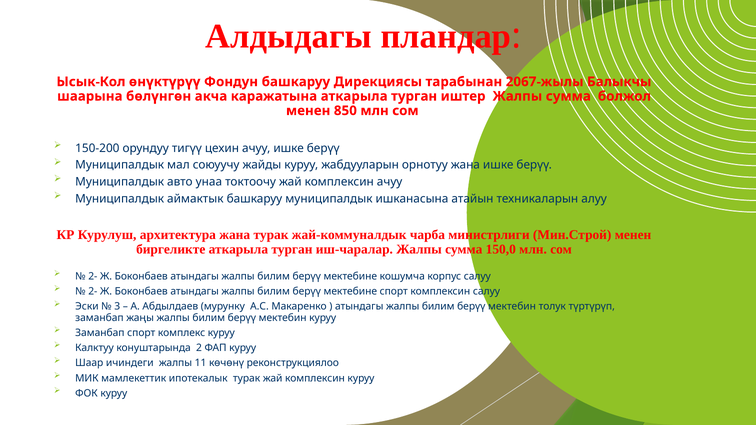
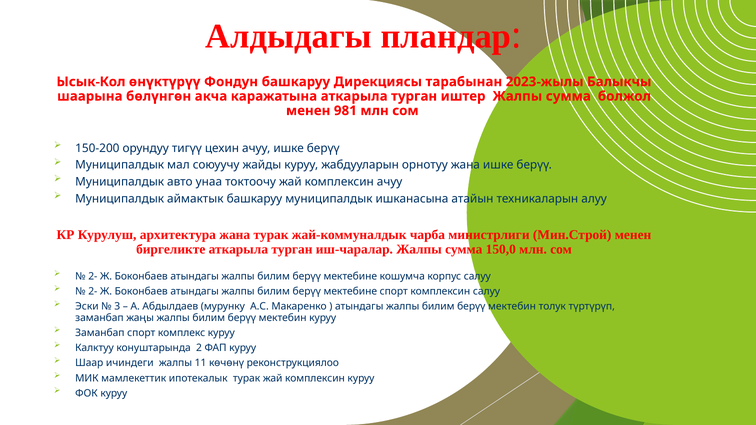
2067-жылы: 2067-жылы -> 2023-жылы
850: 850 -> 981
